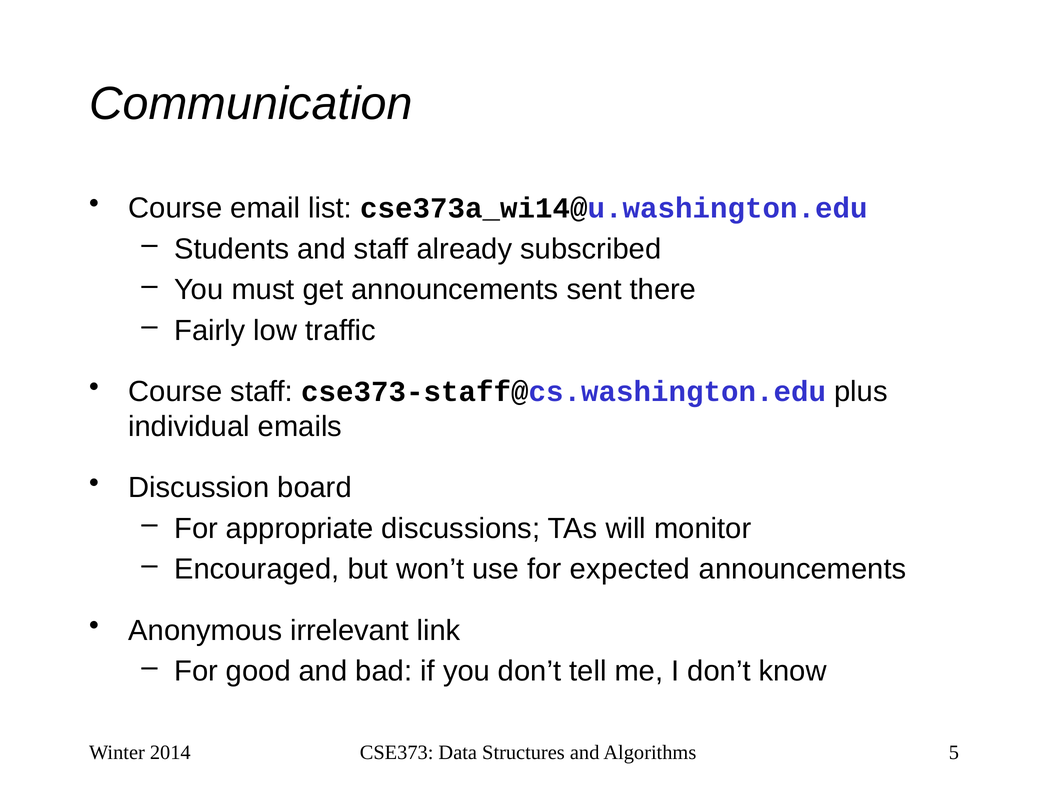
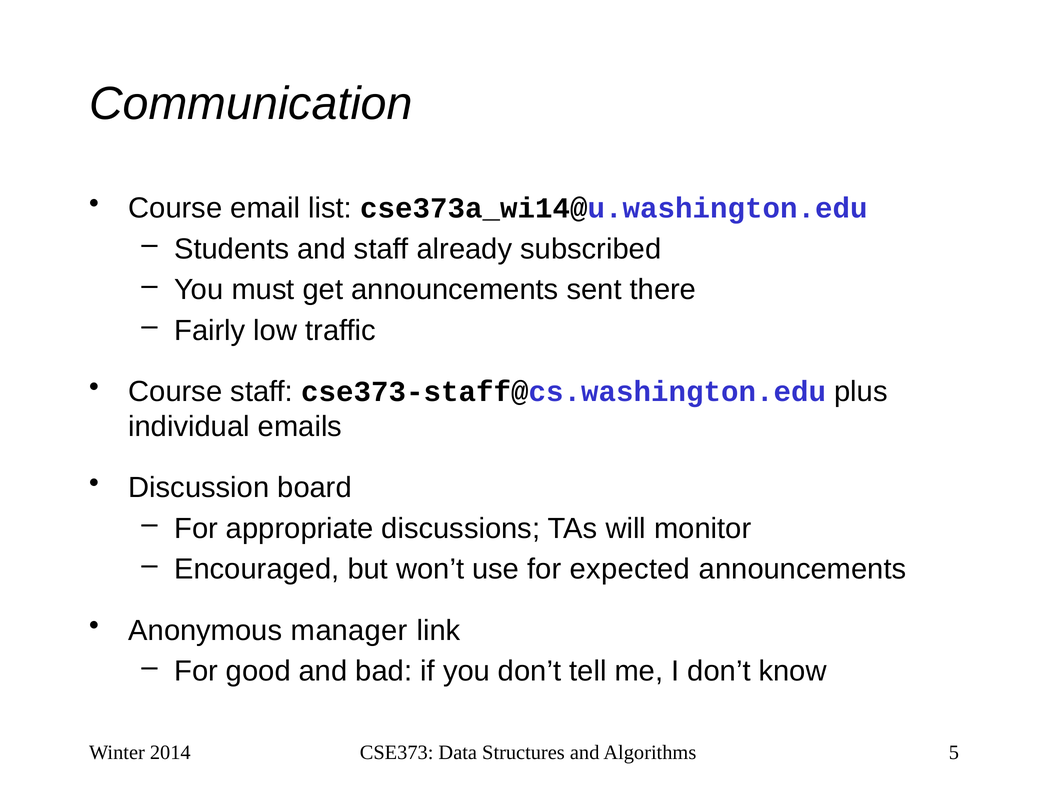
irrelevant: irrelevant -> manager
